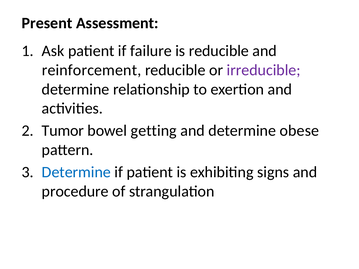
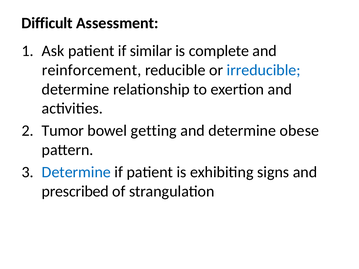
Present: Present -> Difficult
failure: failure -> similar
is reducible: reducible -> complete
irreducible colour: purple -> blue
procedure: procedure -> prescribed
